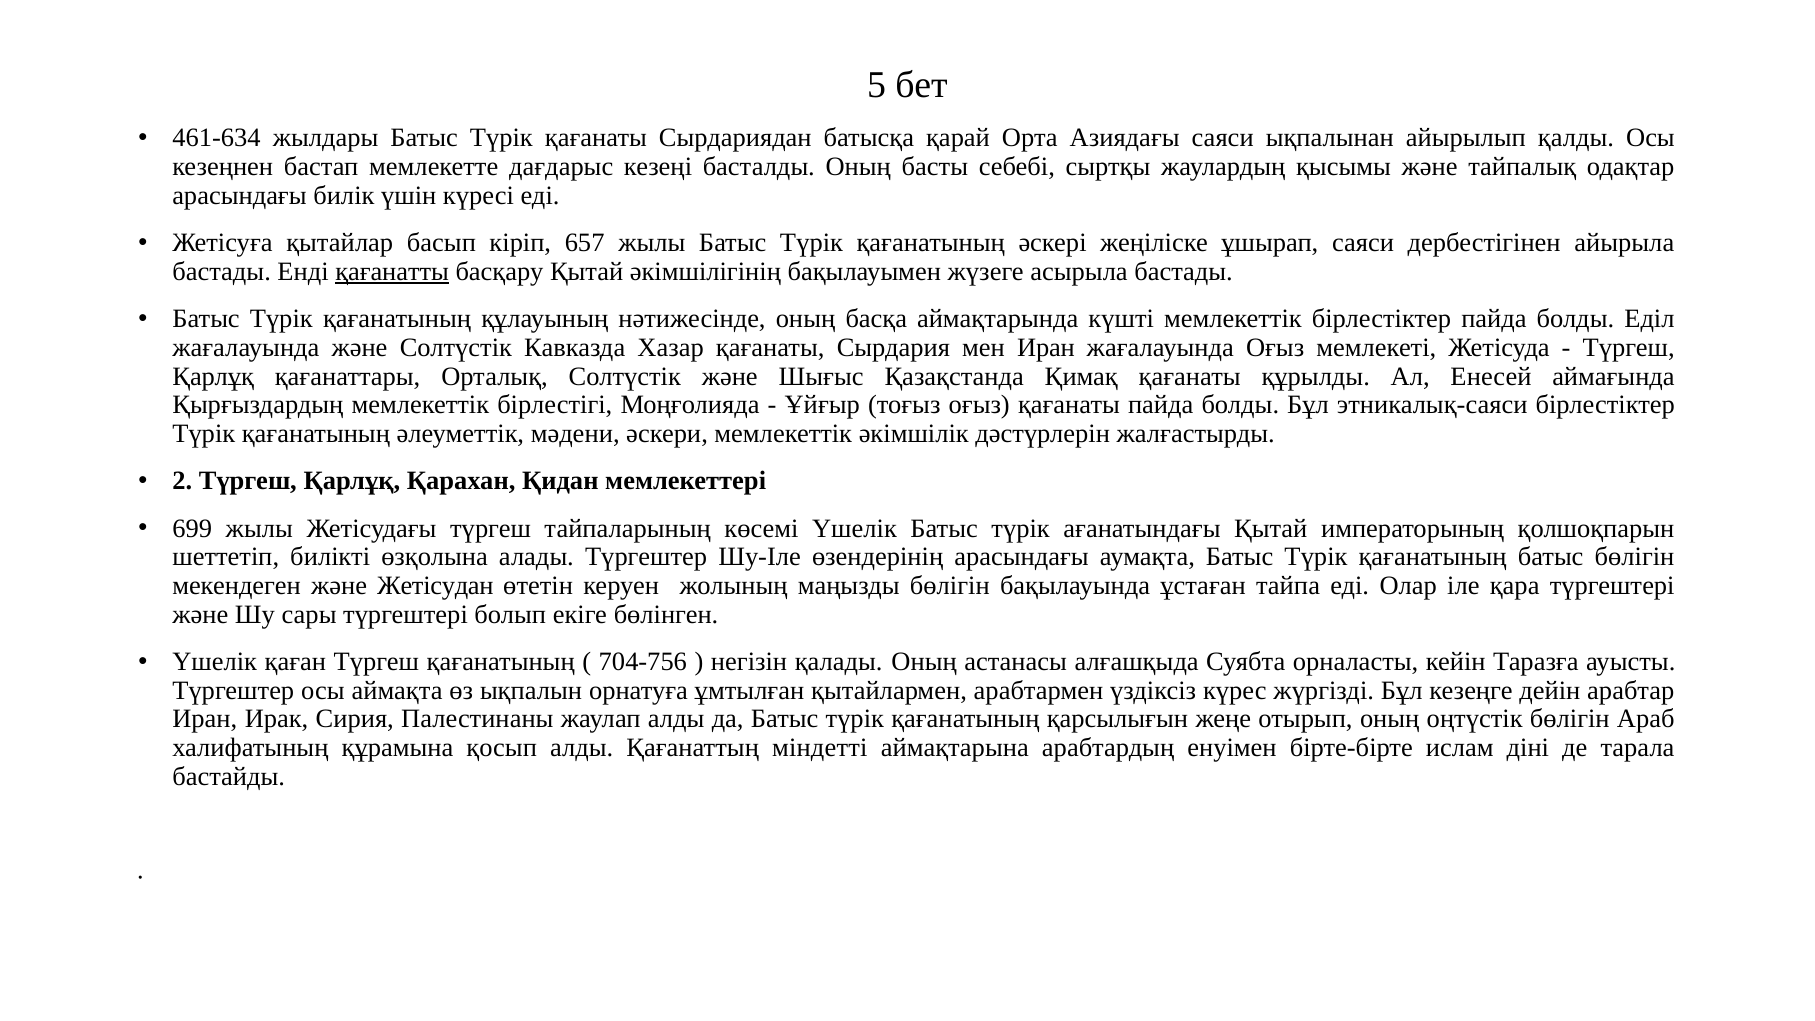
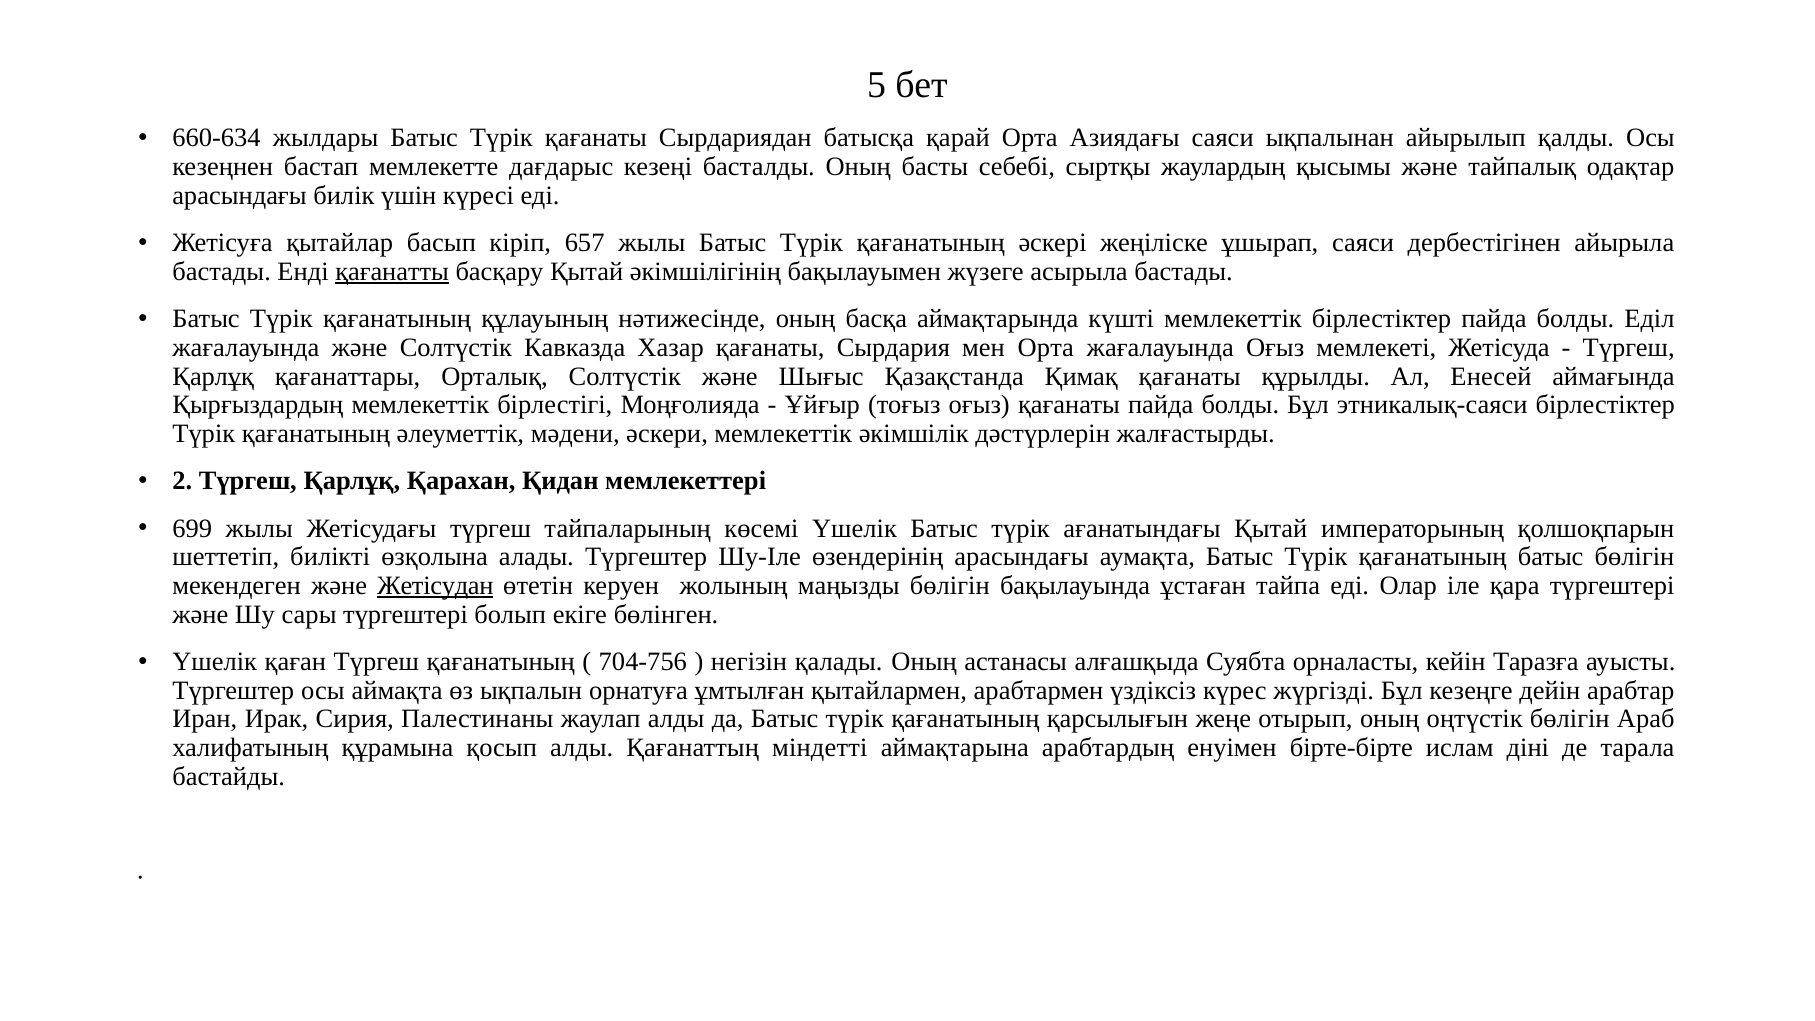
461-634: 461-634 -> 660-634
мен Иран: Иран -> Орта
Жетісудан underline: none -> present
